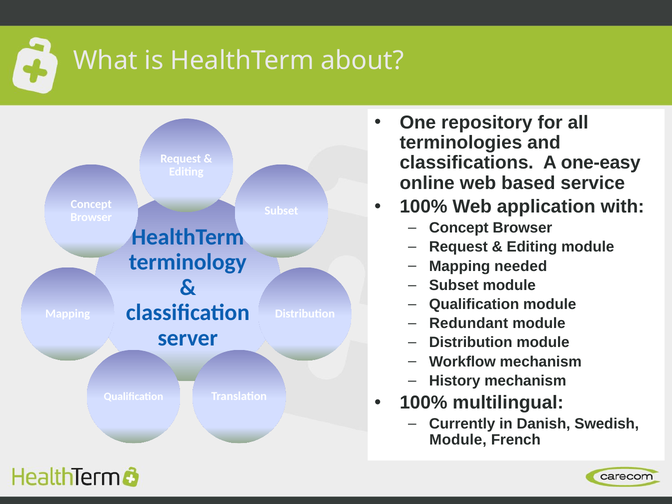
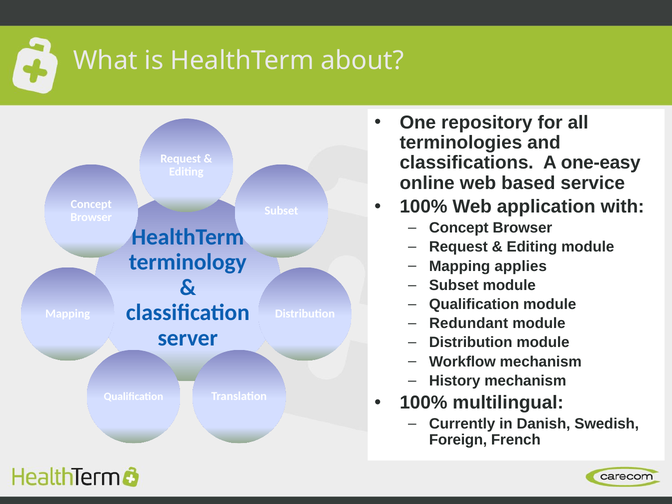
needed: needed -> applies
Module at (458, 440): Module -> Foreign
